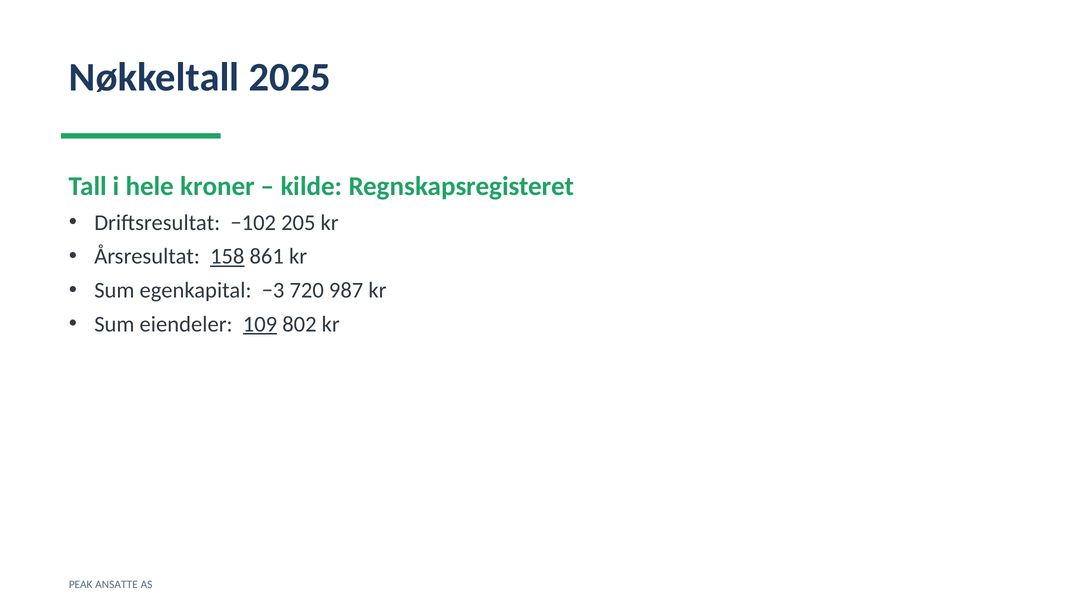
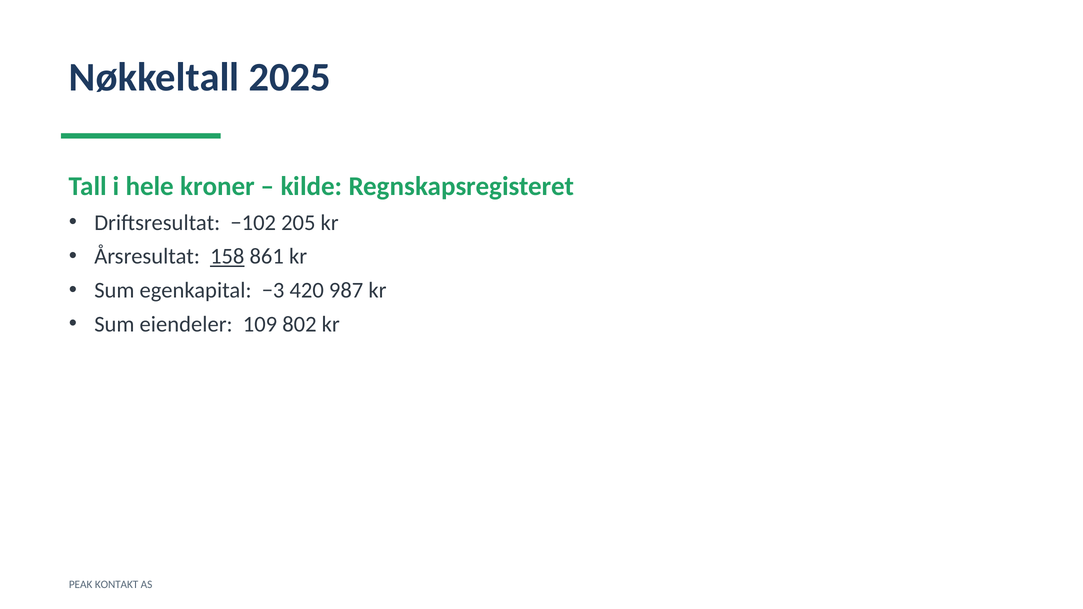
720: 720 -> 420
109 underline: present -> none
ANSATTE: ANSATTE -> KONTAKT
